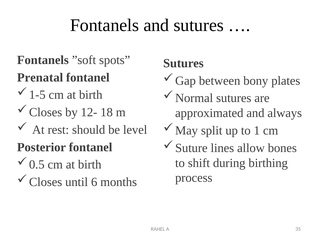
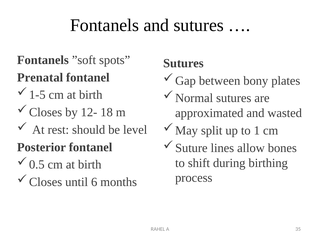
always: always -> wasted
